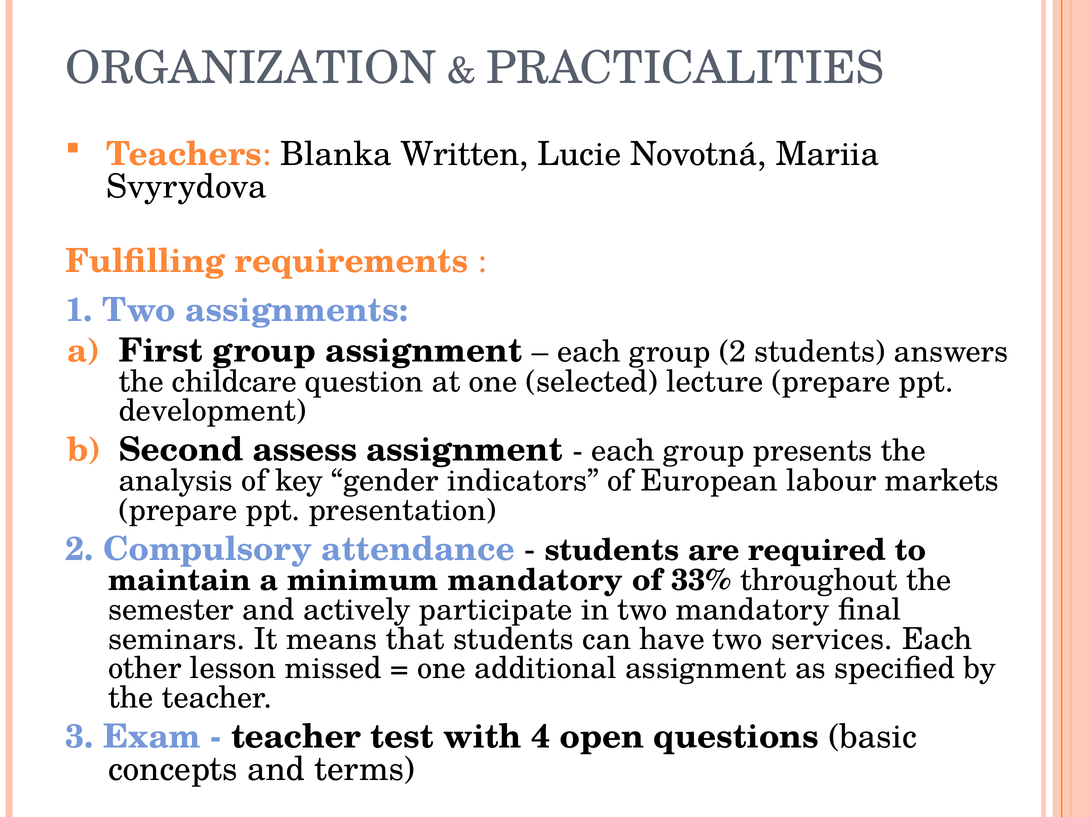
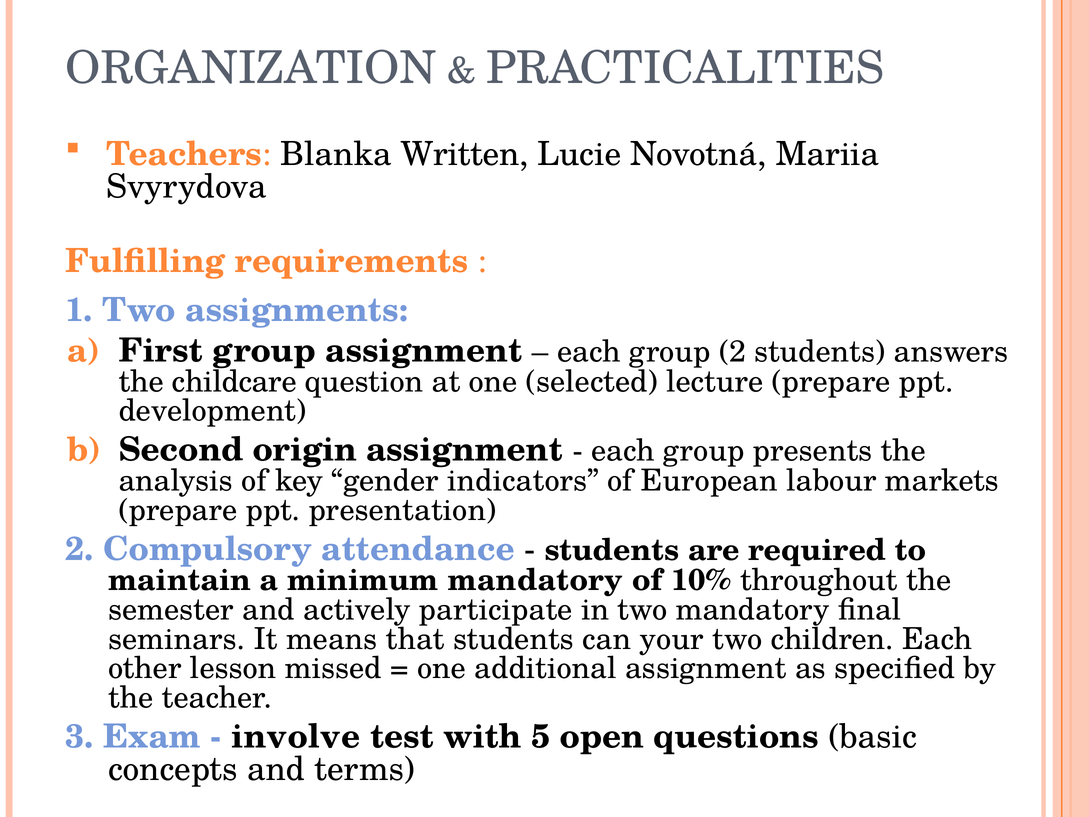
assess: assess -> origin
33%: 33% -> 10%
have: have -> your
services: services -> children
teacher at (296, 737): teacher -> involve
4: 4 -> 5
